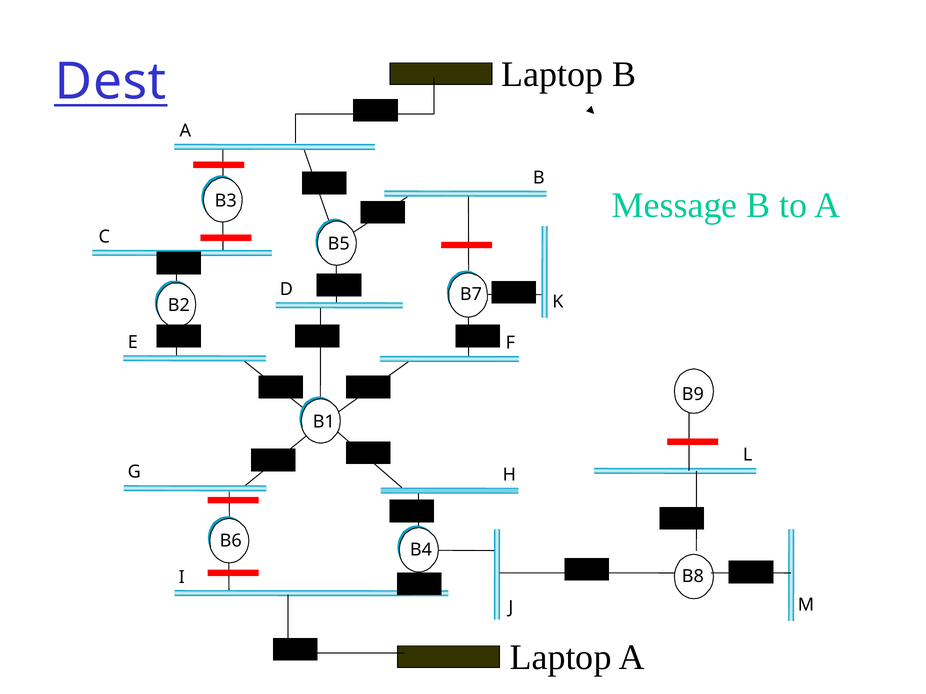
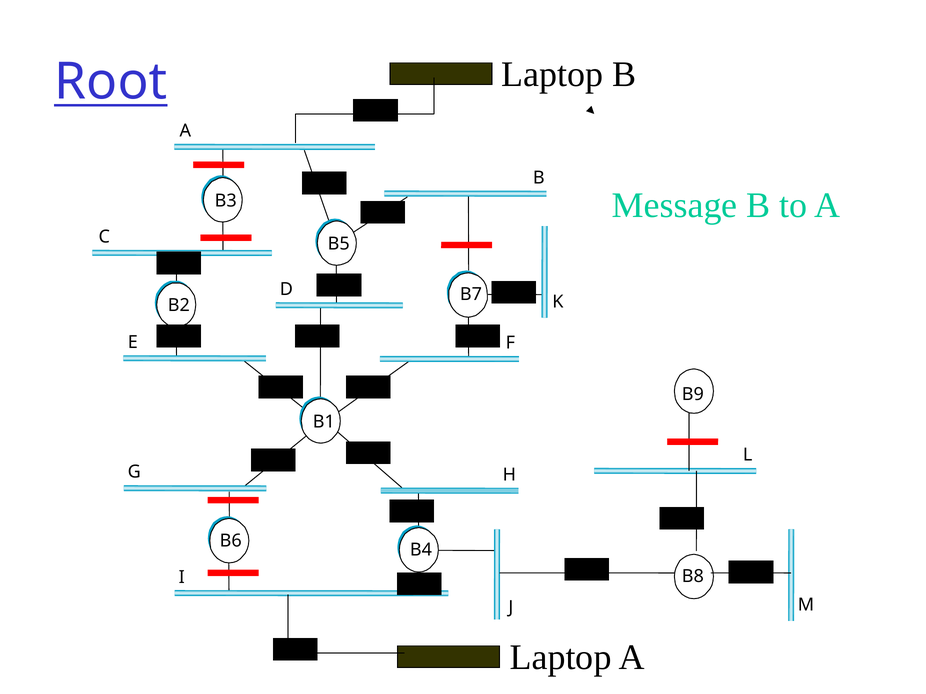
Dest: Dest -> Root
